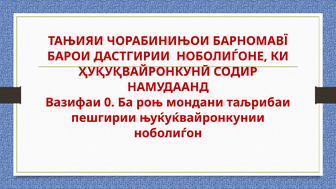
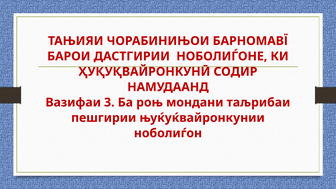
0: 0 -> 3
